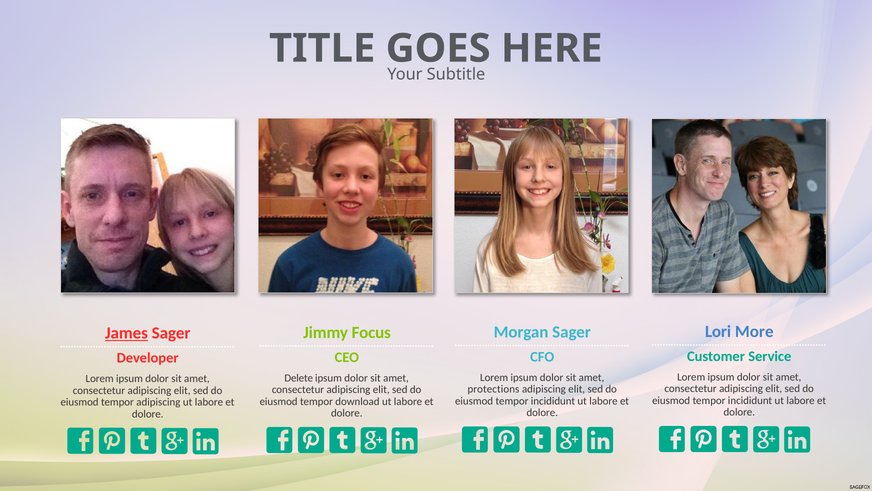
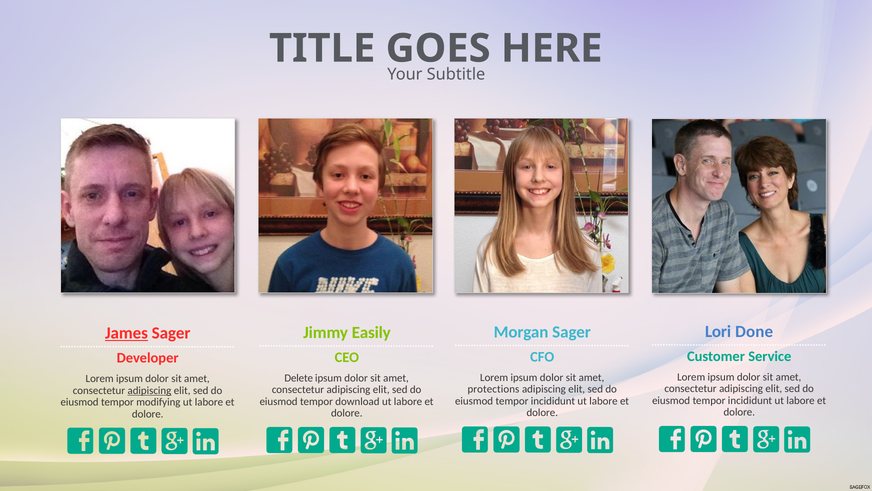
More: More -> Done
Focus: Focus -> Easily
adipiscing at (149, 390) underline: none -> present
tempor adipiscing: adipiscing -> modifying
